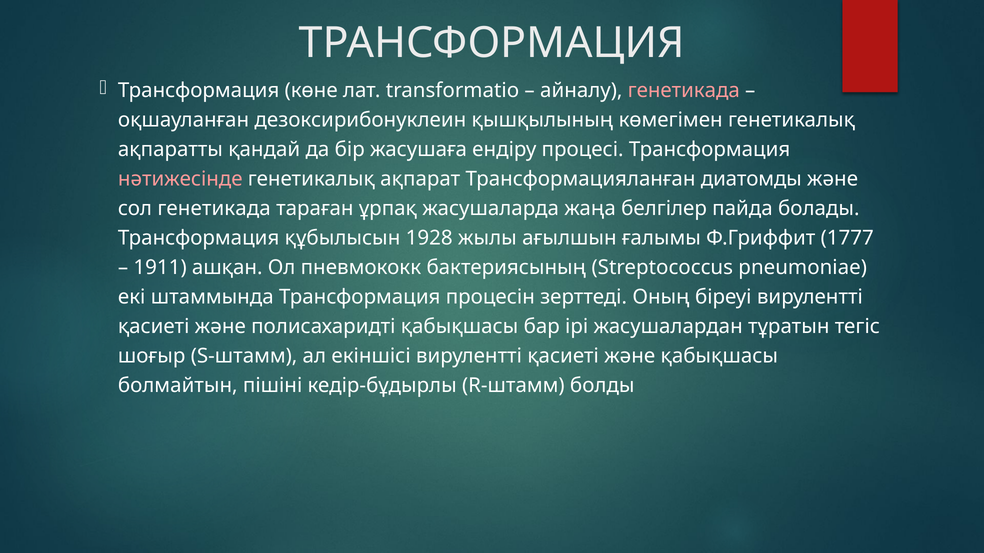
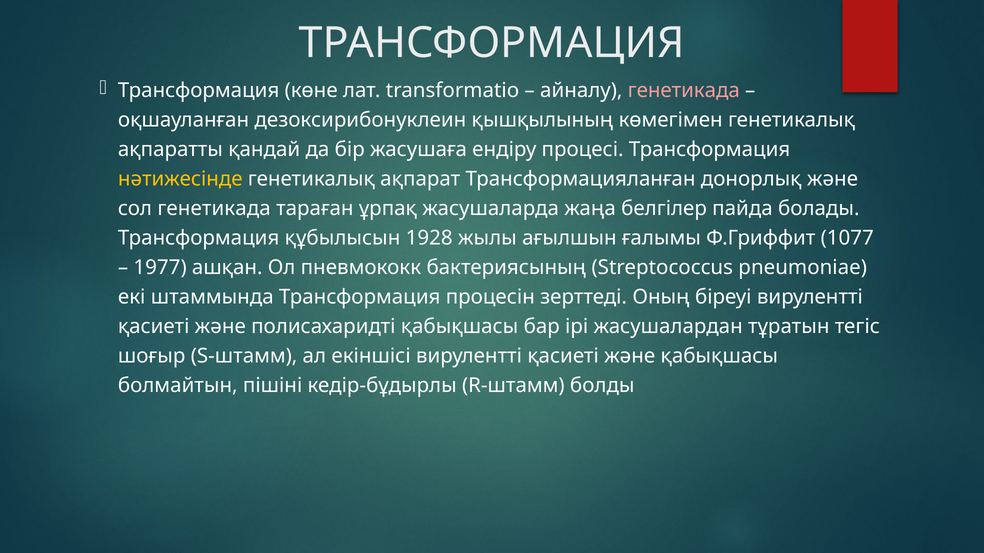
нәтижесінде colour: pink -> yellow
диатомды: диатомды -> донорлық
1777: 1777 -> 1077
1911: 1911 -> 1977
